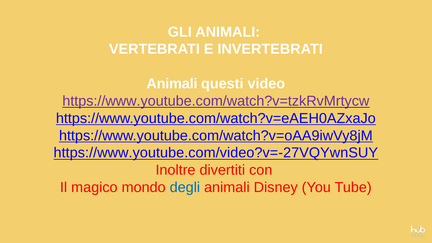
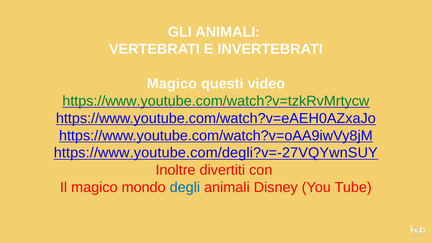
Animali at (172, 84): Animali -> Magico
https://www.youtube.com/watch?v=tzkRvMrtycw colour: purple -> green
https://www.youtube.com/video?v=-27VQYwnSUY: https://www.youtube.com/video?v=-27VQYwnSUY -> https://www.youtube.com/degli?v=-27VQYwnSUY
